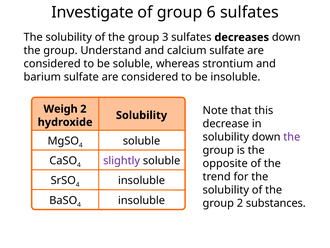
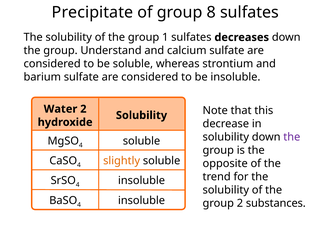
Investigate: Investigate -> Precipitate
6: 6 -> 8
3: 3 -> 1
Weigh: Weigh -> Water
slightly colour: purple -> orange
